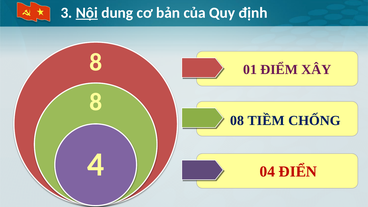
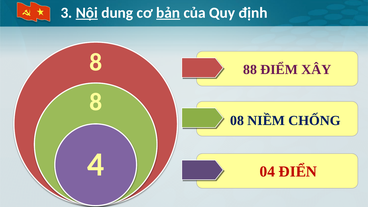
bản underline: none -> present
01: 01 -> 88
TIỀM: TIỀM -> NIỀM
